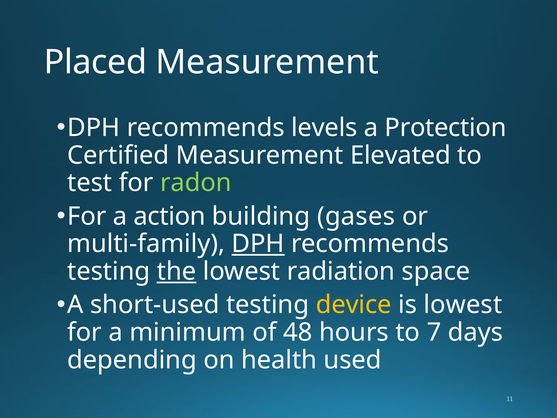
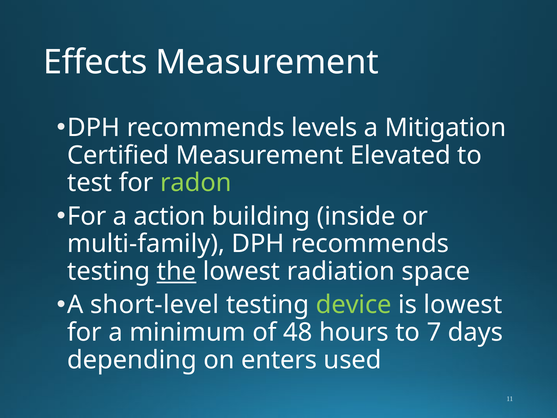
Placed: Placed -> Effects
Protection: Protection -> Mitigation
gases: gases -> inside
DPH at (258, 244) underline: present -> none
short-used: short-used -> short-level
device colour: yellow -> light green
health: health -> enters
